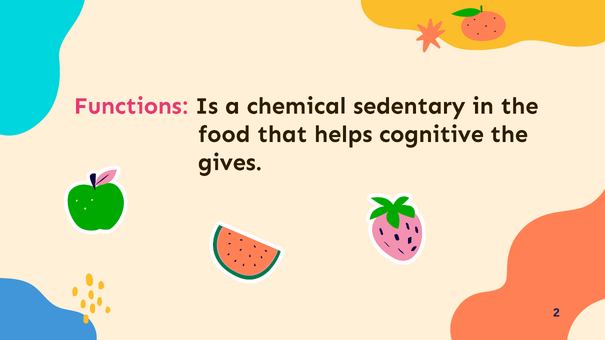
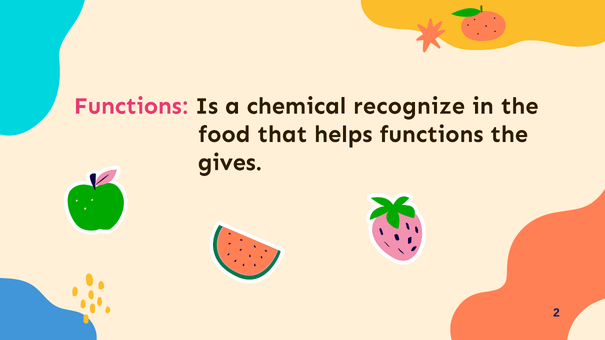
sedentary: sedentary -> recognize
helps cognitive: cognitive -> functions
